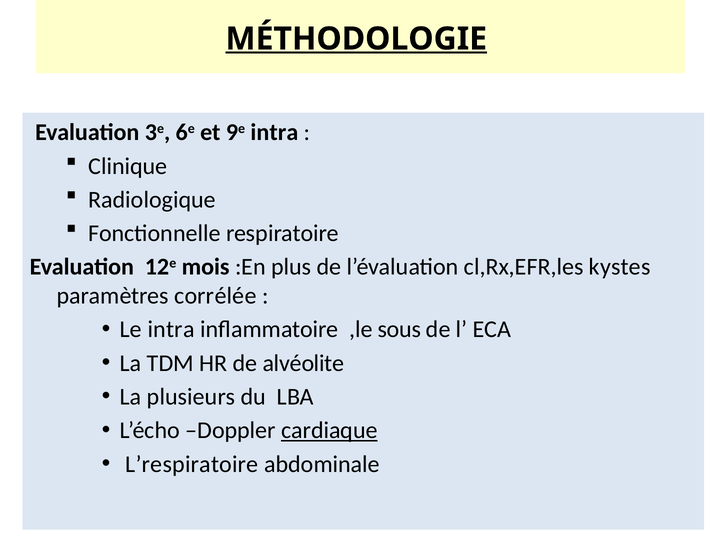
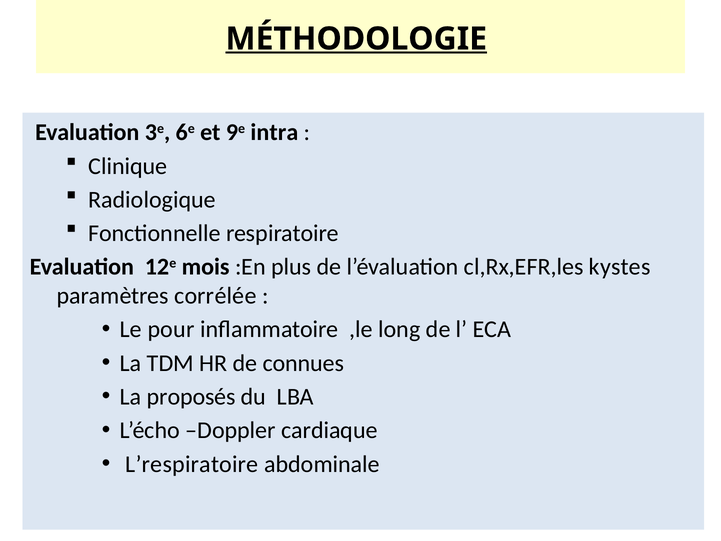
Le intra: intra -> pour
sous: sous -> long
alvéolite: alvéolite -> connues
plusieurs: plusieurs -> proposés
cardiaque underline: present -> none
